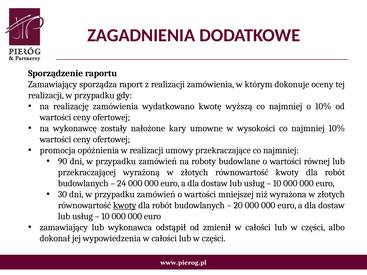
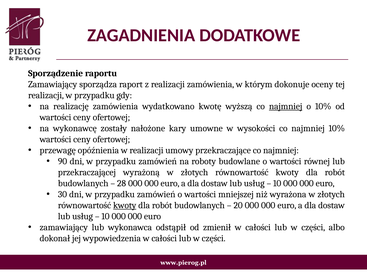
najmniej at (286, 106) underline: none -> present
promocja: promocja -> przewagę
24: 24 -> 28
